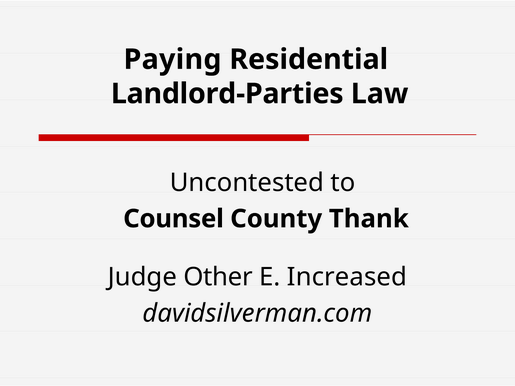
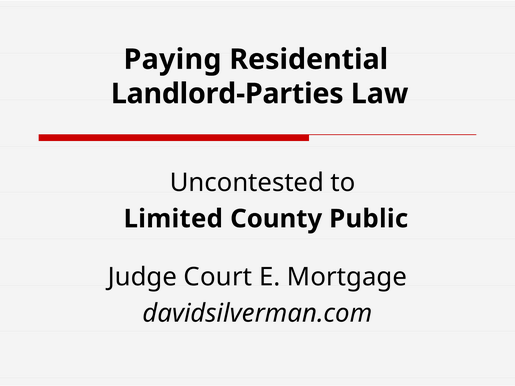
Counsel: Counsel -> Limited
Thank: Thank -> Public
Other: Other -> Court
Increased: Increased -> Mortgage
